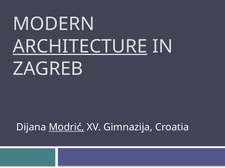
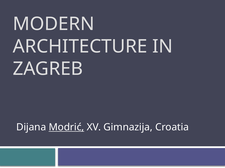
ARCHITECTURE underline: present -> none
